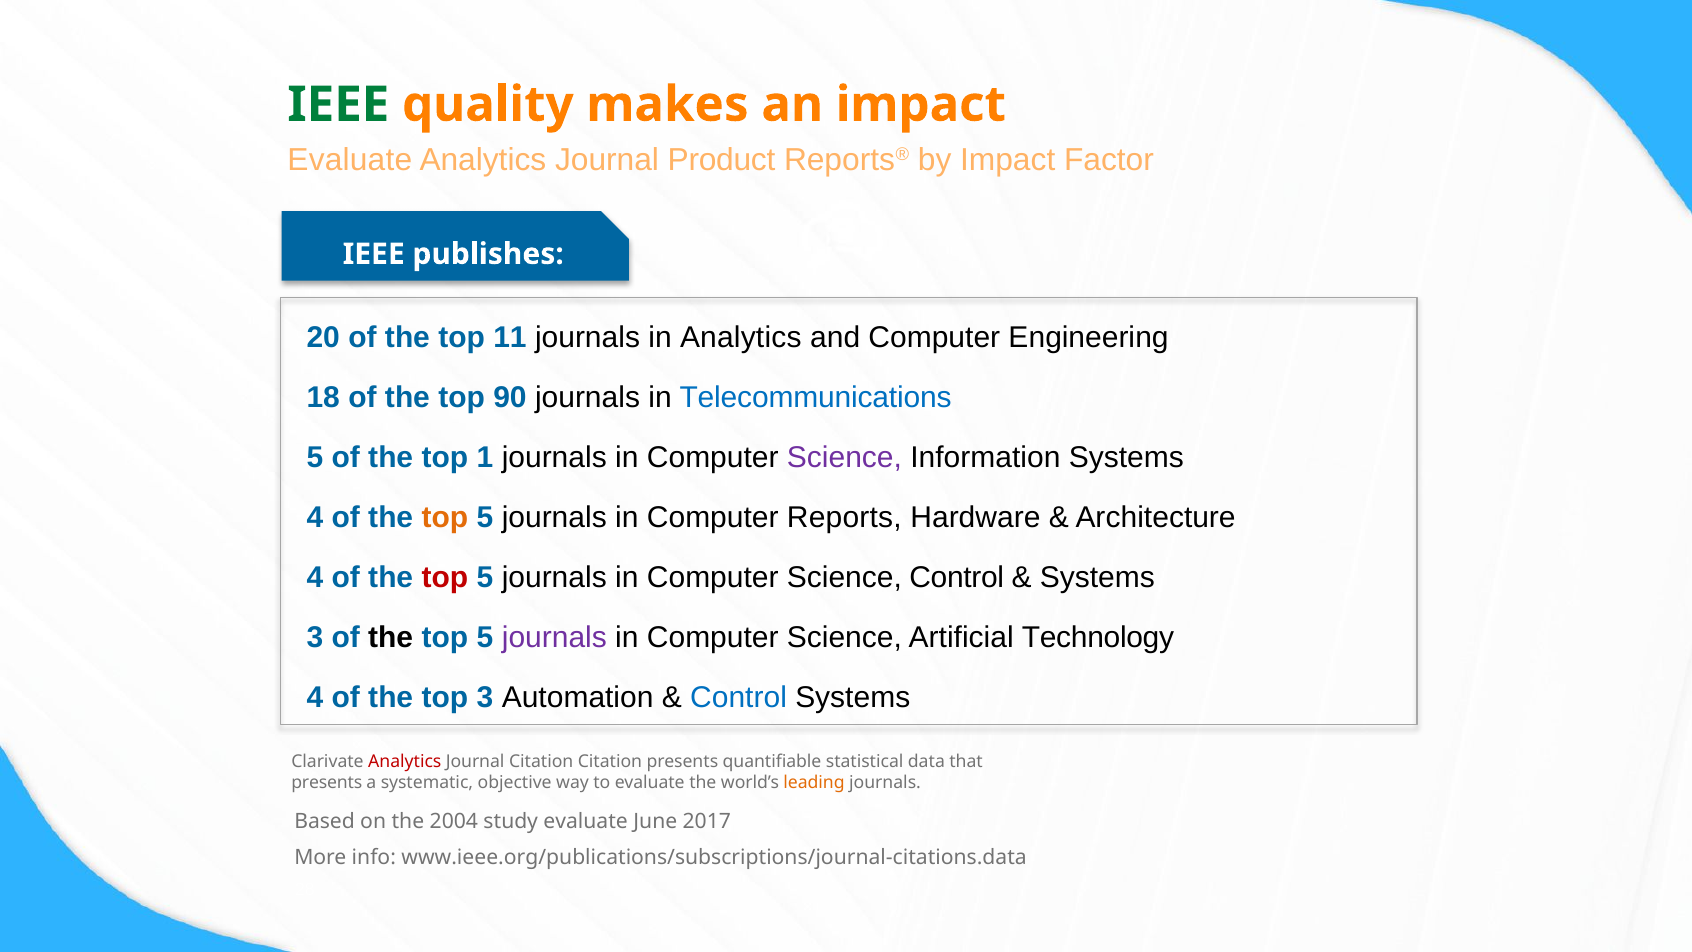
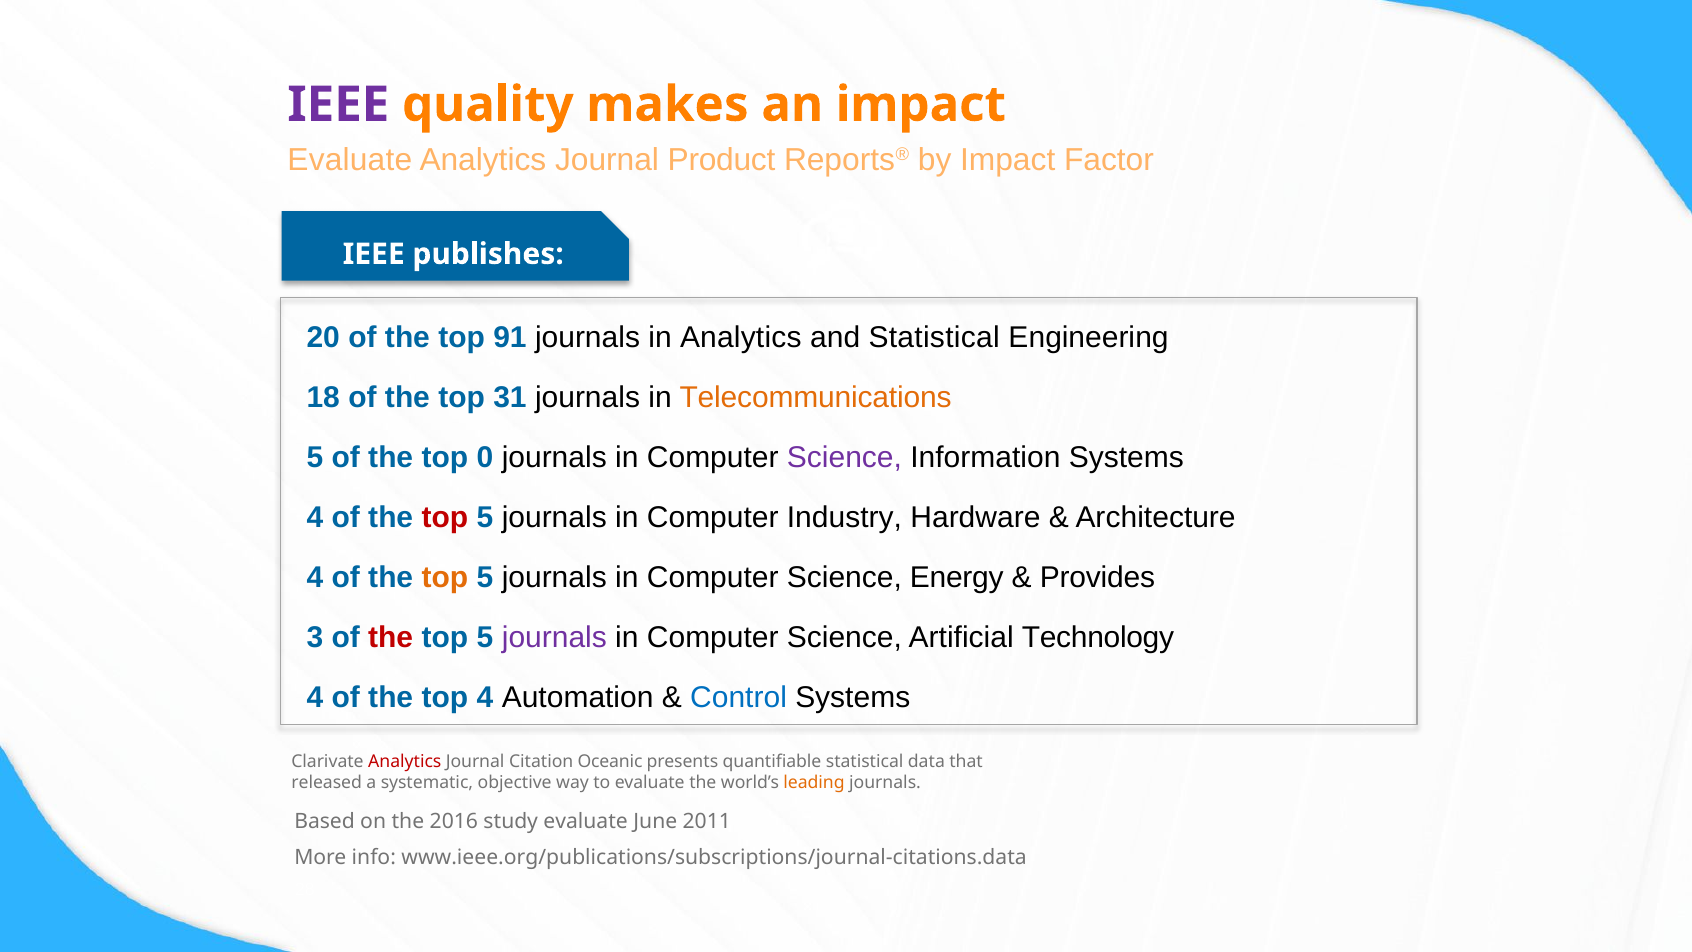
IEEE at (338, 104) colour: green -> purple
11: 11 -> 91
and Computer: Computer -> Statistical
90: 90 -> 31
Telecommunications colour: blue -> orange
1: 1 -> 0
top at (445, 517) colour: orange -> red
Reports: Reports -> Industry
top at (445, 577) colour: red -> orange
Science Control: Control -> Energy
Systems at (1097, 577): Systems -> Provides
the at (391, 637) colour: black -> red
top 3: 3 -> 4
Citation Citation: Citation -> Oceanic
presents at (327, 783): presents -> released
2004: 2004 -> 2016
2017: 2017 -> 2011
